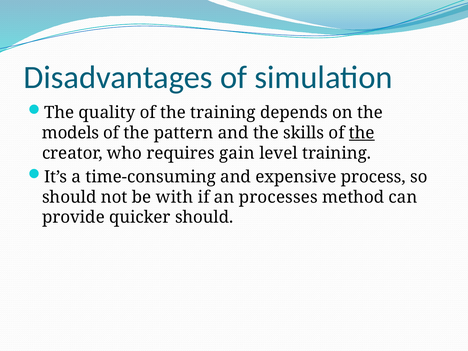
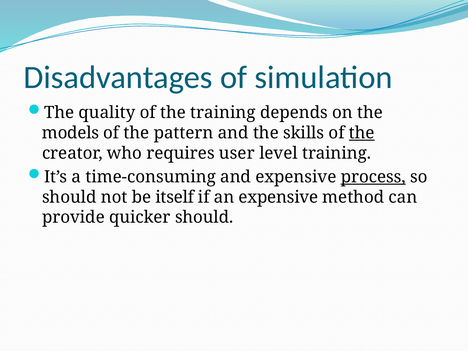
gain: gain -> user
process underline: none -> present
with: with -> itself
an processes: processes -> expensive
